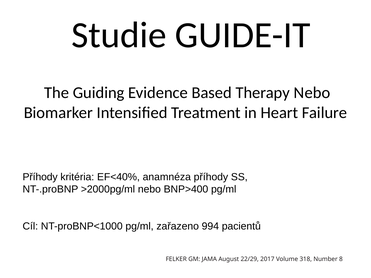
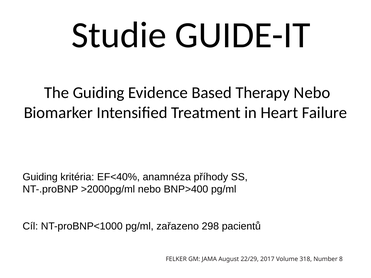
Příhody at (40, 177): Příhody -> Guiding
994: 994 -> 298
